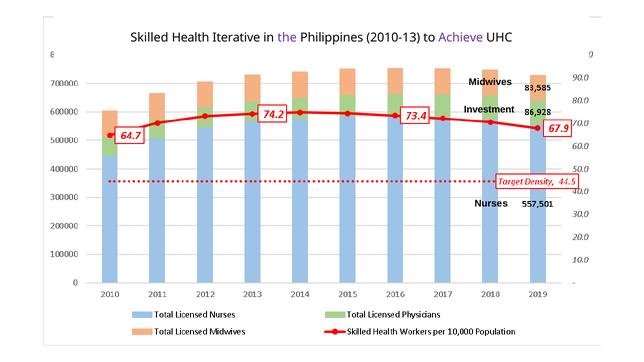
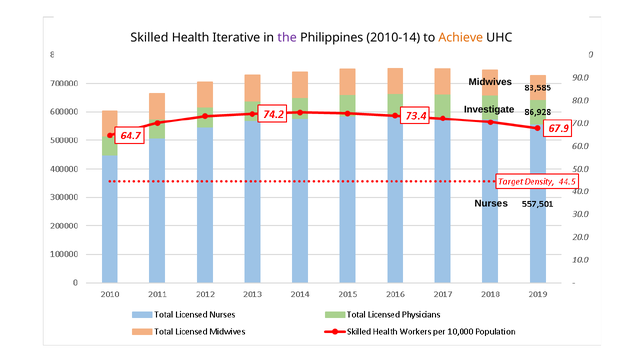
2010-13: 2010-13 -> 2010-14
Achieve colour: purple -> orange
Investment: Investment -> Investigate
